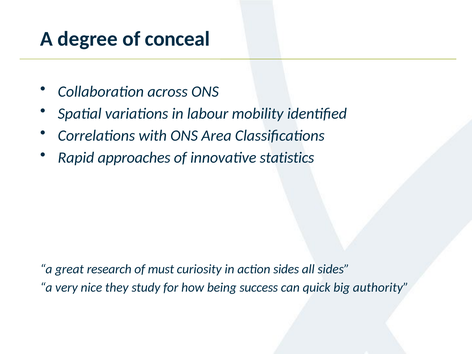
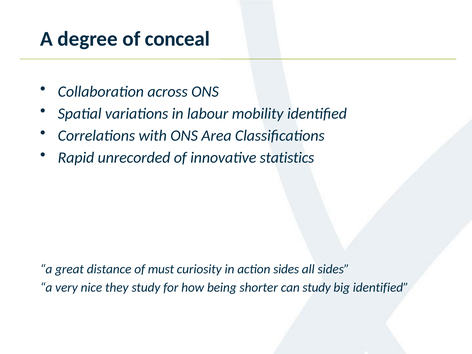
approaches: approaches -> unrecorded
research: research -> distance
success: success -> shorter
can quick: quick -> study
big authority: authority -> identified
